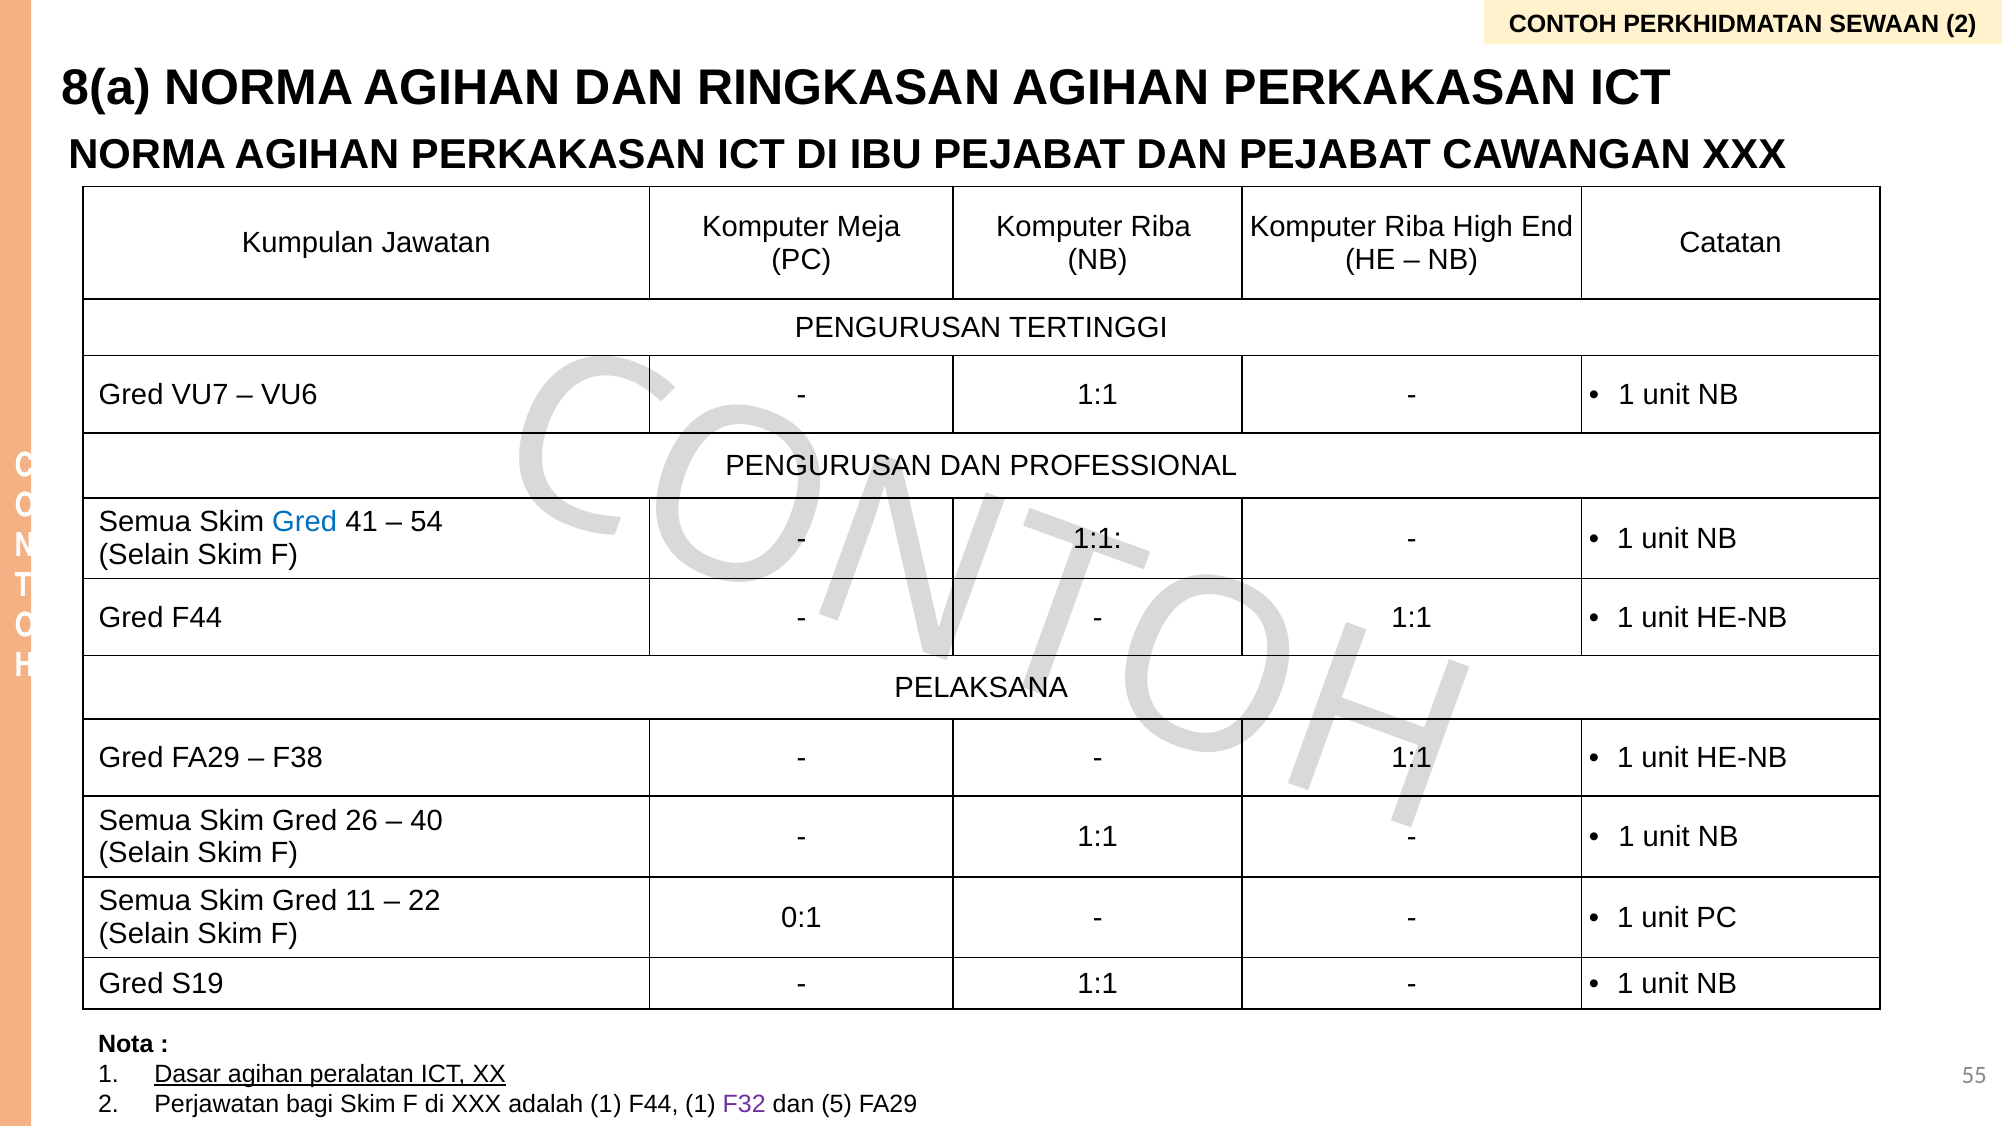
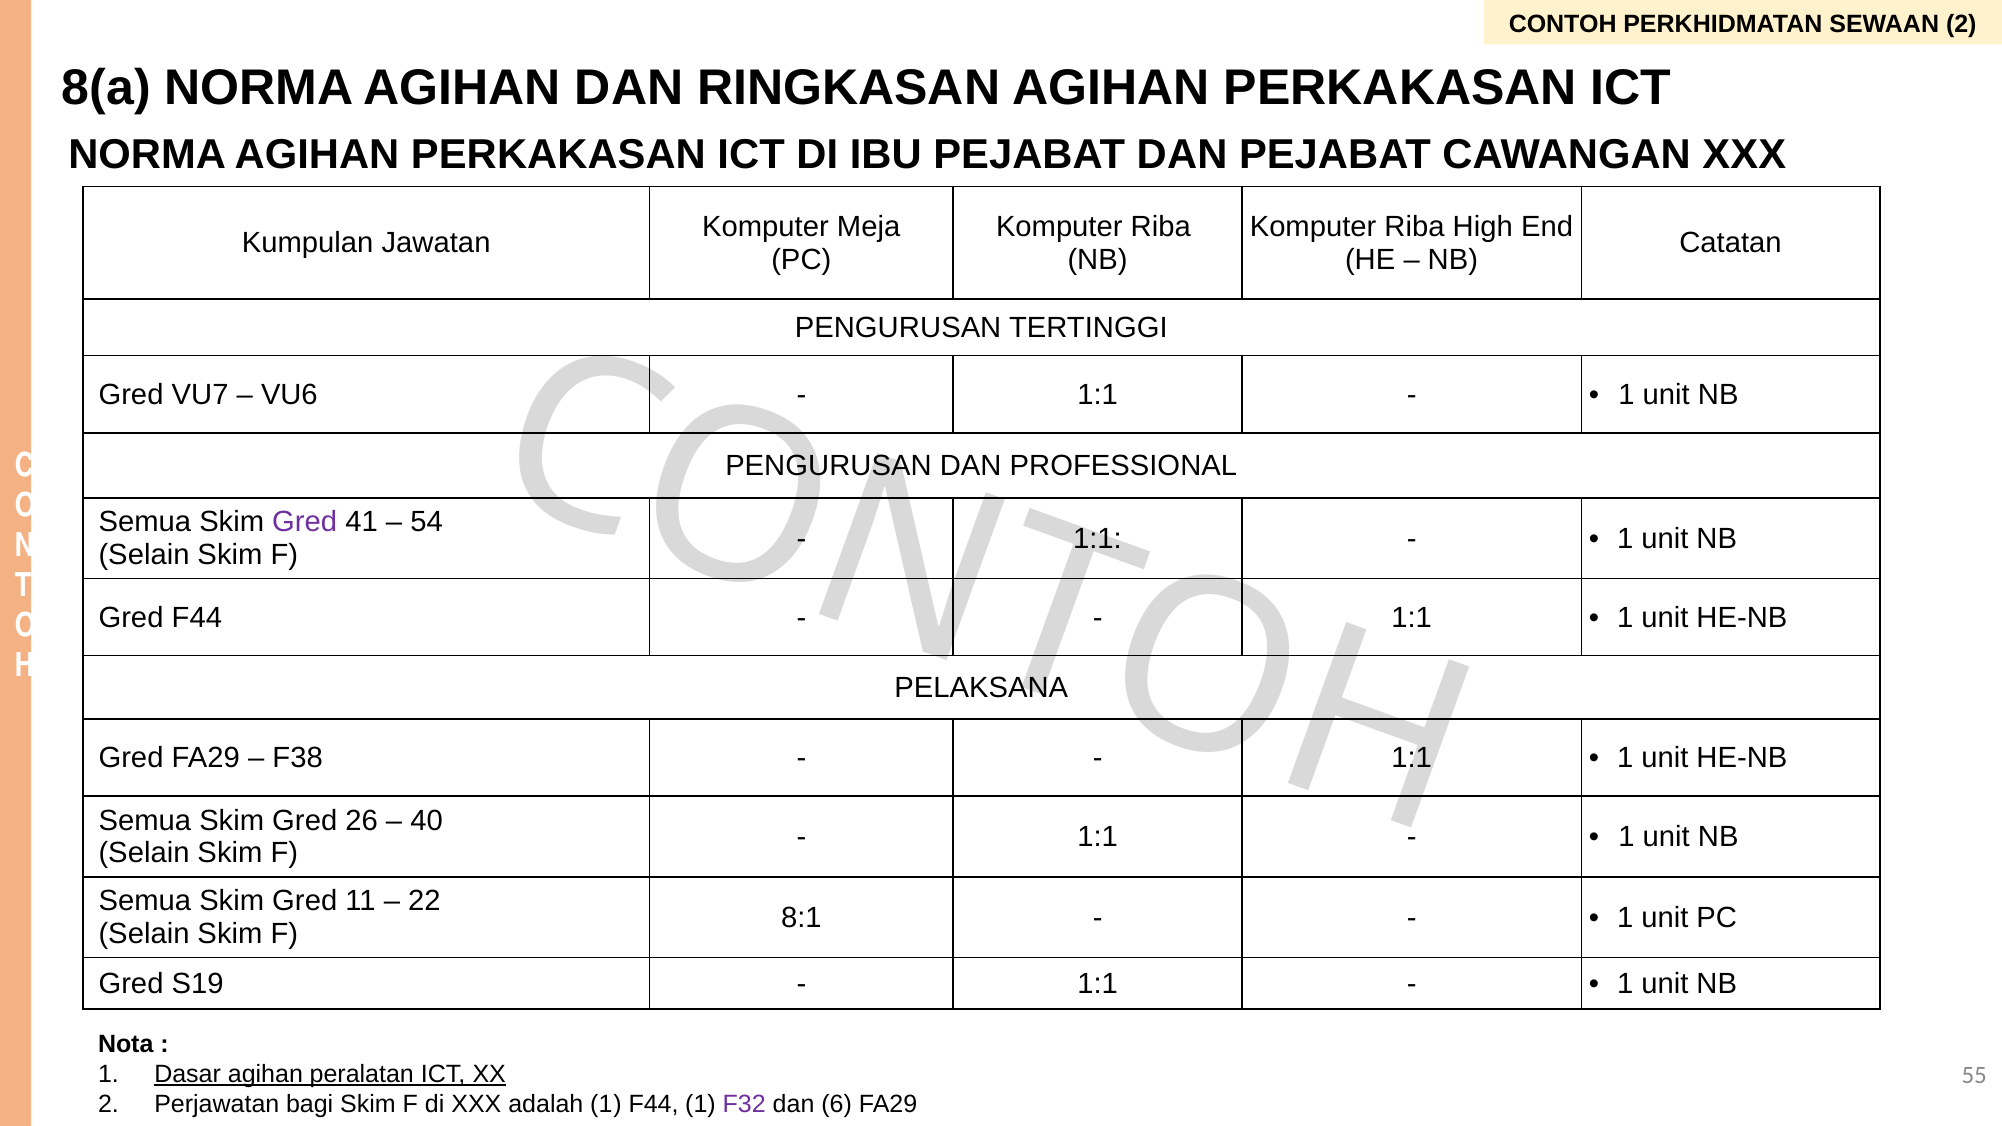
Gred at (305, 522) colour: blue -> purple
0:1: 0:1 -> 8:1
5: 5 -> 6
